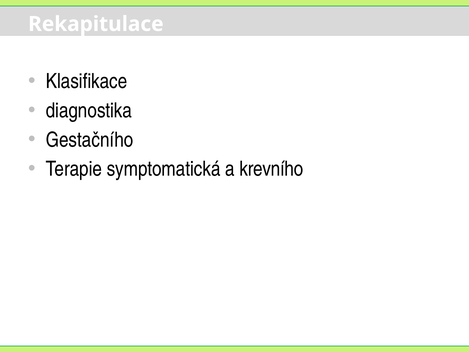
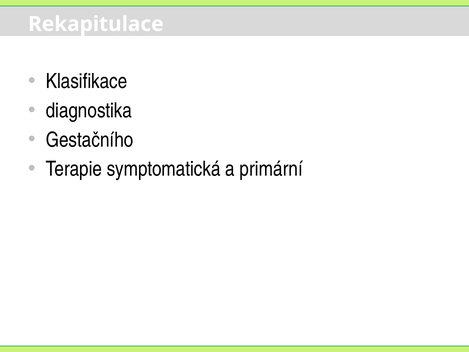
krevního: krevního -> primární
